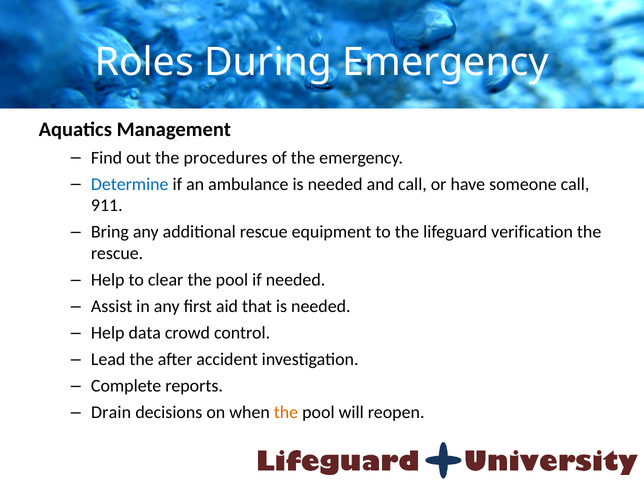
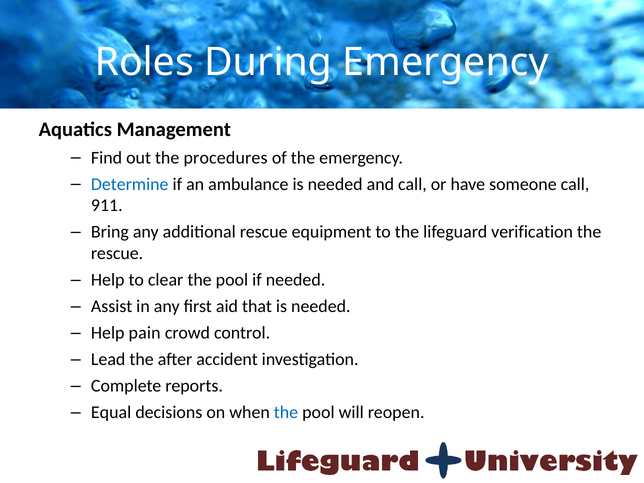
data: data -> pain
Drain: Drain -> Equal
the at (286, 413) colour: orange -> blue
